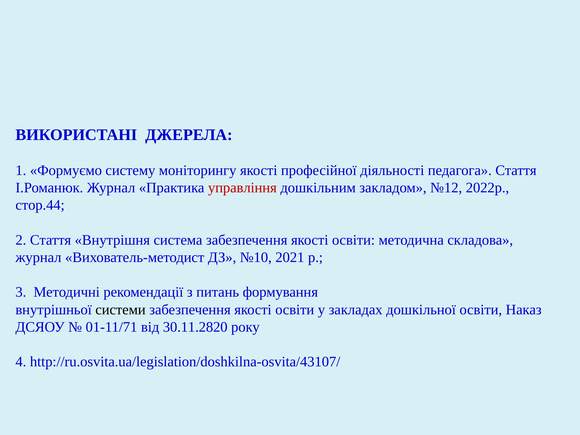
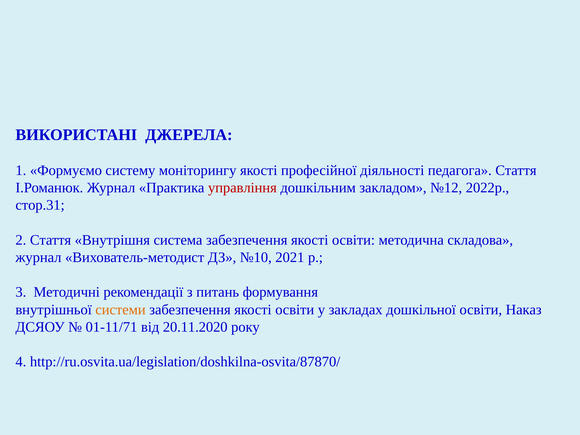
стор.44: стор.44 -> стор.31
системи colour: black -> orange
30.11.2820: 30.11.2820 -> 20.11.2020
http://ru.osvita.ua/legislation/doshkilna-osvita/43107/: http://ru.osvita.ua/legislation/doshkilna-osvita/43107/ -> http://ru.osvita.ua/legislation/doshkilna-osvita/87870/
